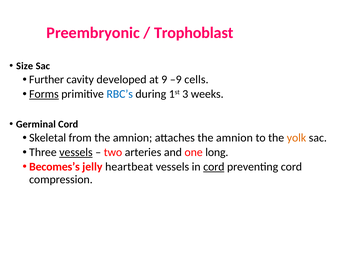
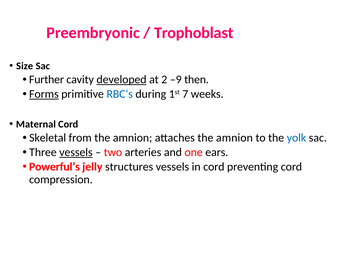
developed underline: none -> present
9: 9 -> 2
cells: cells -> then
3: 3 -> 7
Germinal: Germinal -> Maternal
yolk colour: orange -> blue
long: long -> ears
Becomes’s: Becomes’s -> Powerful’s
heartbeat: heartbeat -> structures
cord at (214, 167) underline: present -> none
